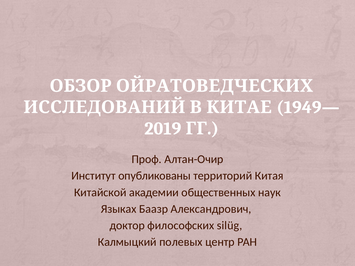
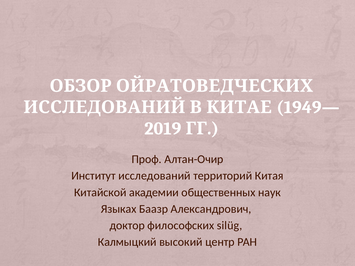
опубликованы: опубликованы -> исследований
полевых: полевых -> высокий
